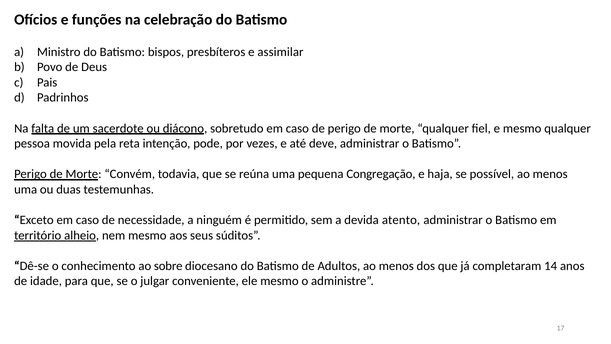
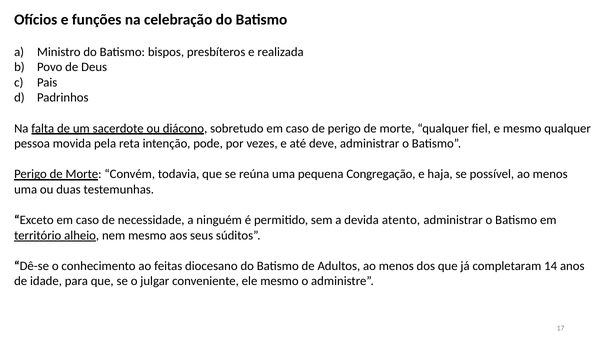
assimilar: assimilar -> realizada
sobre: sobre -> feitas
